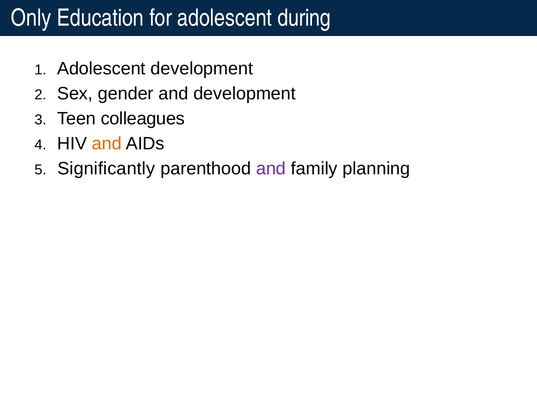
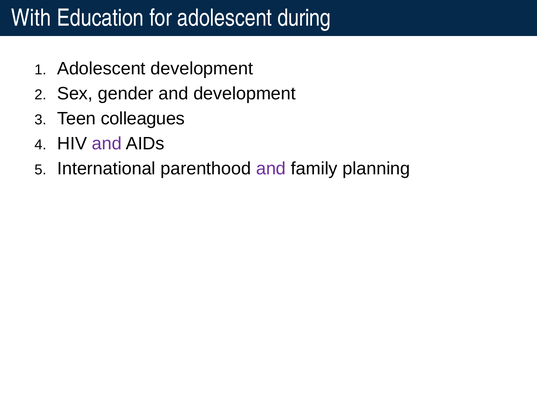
Only: Only -> With
and at (107, 144) colour: orange -> purple
Significantly: Significantly -> International
